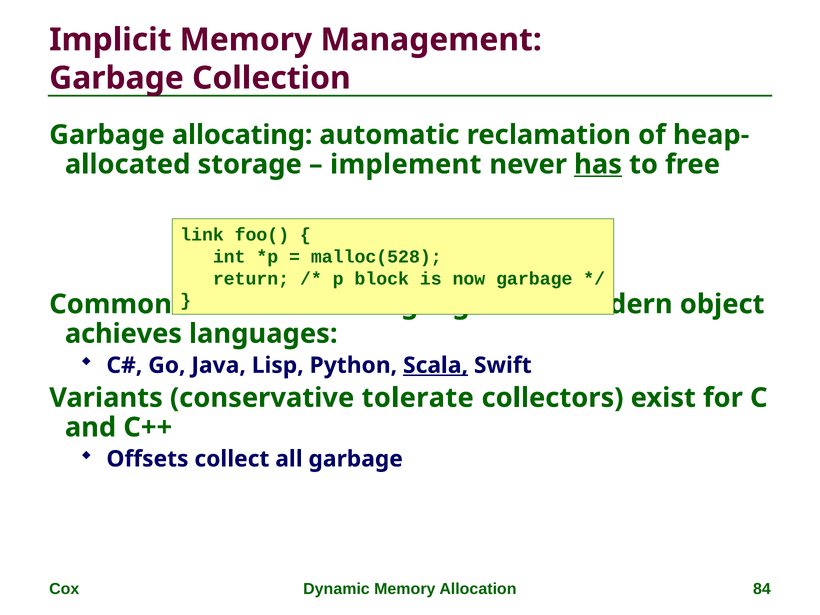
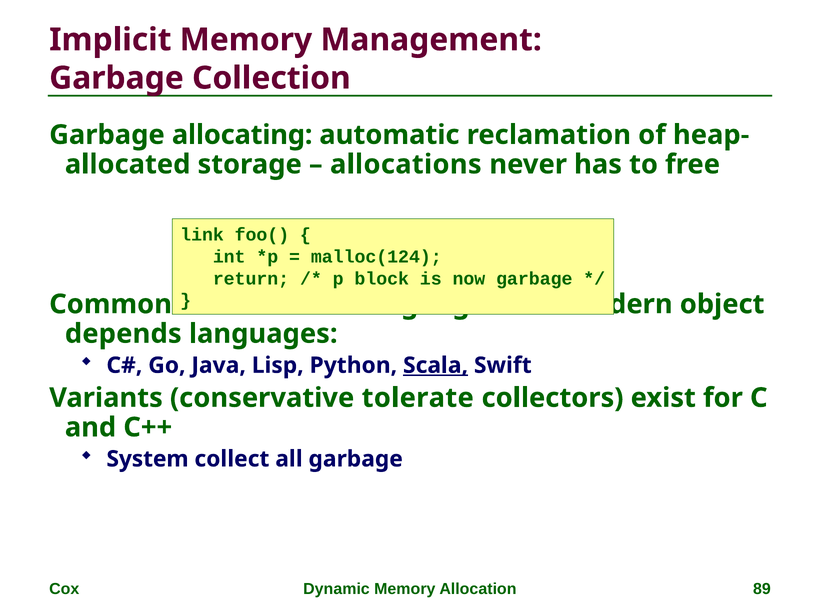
implement: implement -> allocations
has underline: present -> none
malloc(528: malloc(528 -> malloc(124
achieves: achieves -> depends
Offsets: Offsets -> System
84: 84 -> 89
